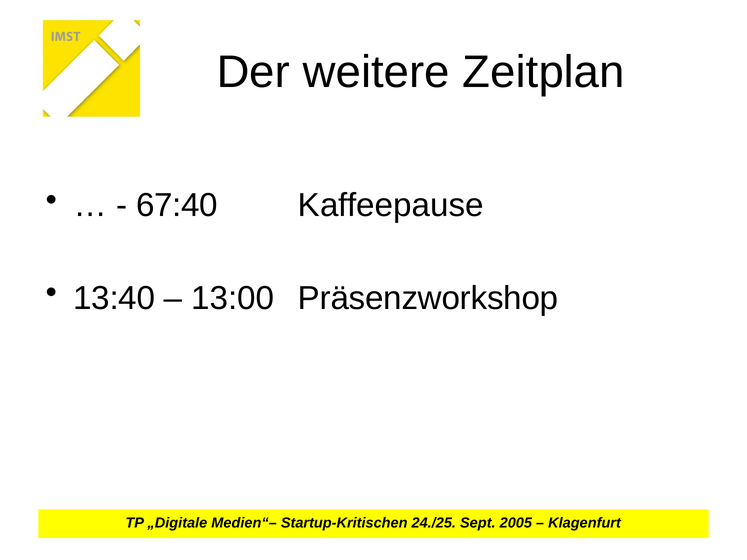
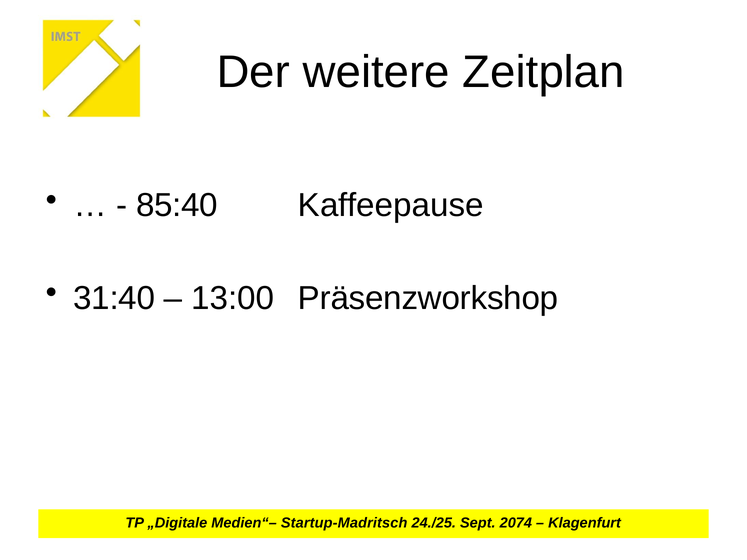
67:40: 67:40 -> 85:40
13:40: 13:40 -> 31:40
Startup-Kritischen: Startup-Kritischen -> Startup-Madritsch
2005: 2005 -> 2074
